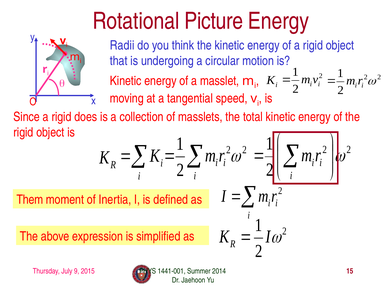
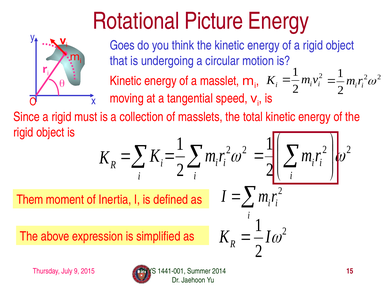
Radii: Radii -> Goes
does: does -> must
